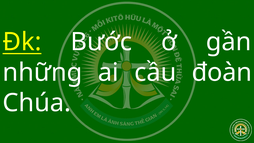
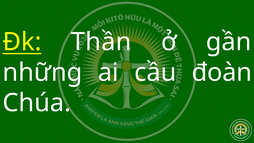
Bước: Bước -> Thần
